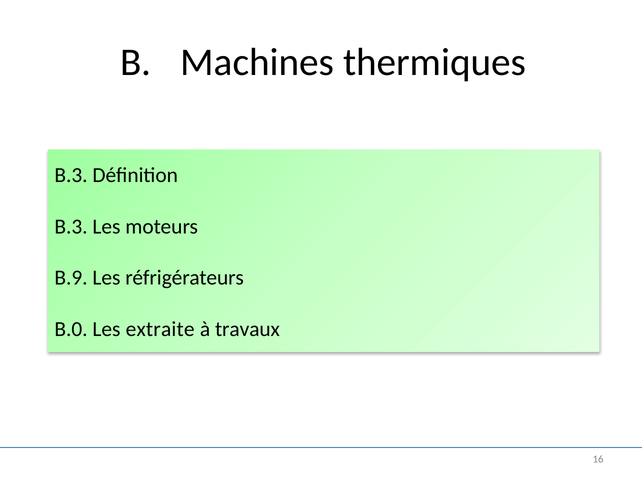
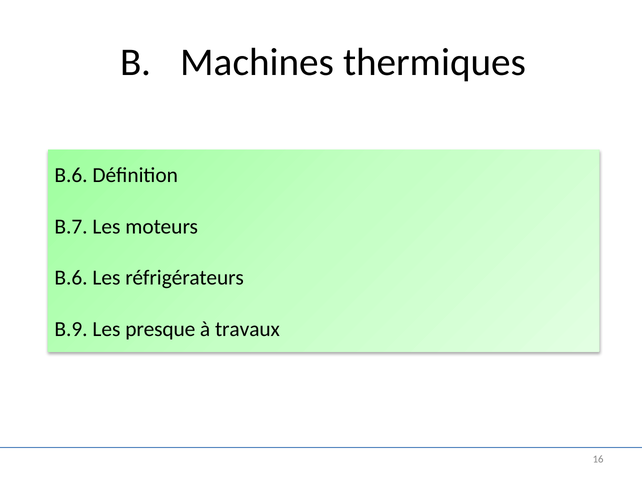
B.3 at (71, 175): B.3 -> B.6
B.3 at (71, 227): B.3 -> B.7
B.9 at (71, 278): B.9 -> B.6
B.0: B.0 -> B.9
extraite: extraite -> presque
